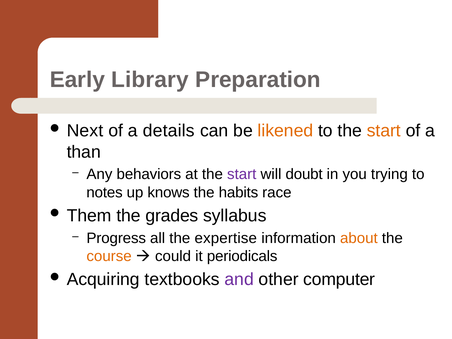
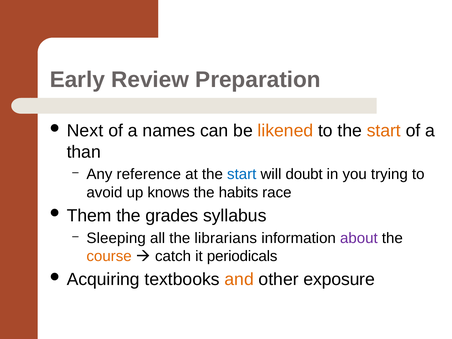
Library: Library -> Review
details: details -> names
behaviors: behaviors -> reference
start at (242, 174) colour: purple -> blue
notes: notes -> avoid
Progress: Progress -> Sleeping
expertise: expertise -> librarians
about colour: orange -> purple
could: could -> catch
and colour: purple -> orange
computer: computer -> exposure
